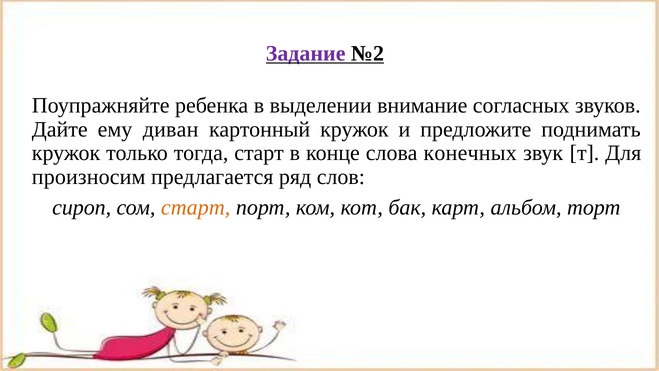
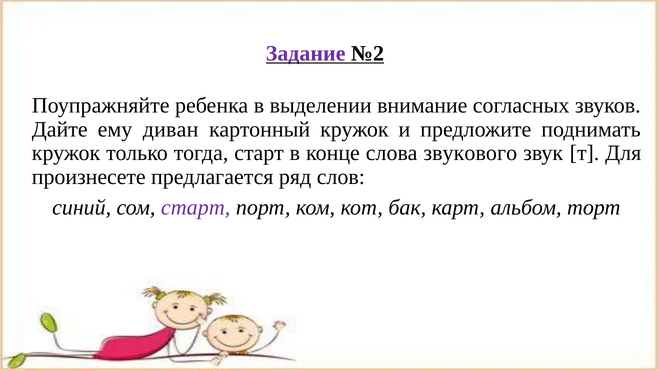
конечных: конечных -> звукового
произносим: произносим -> произнесете
сироп: сироп -> синий
старт at (196, 207) colour: orange -> purple
